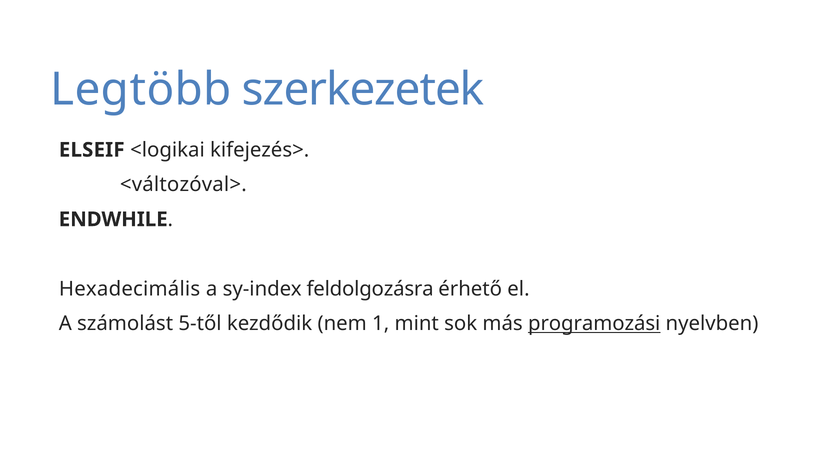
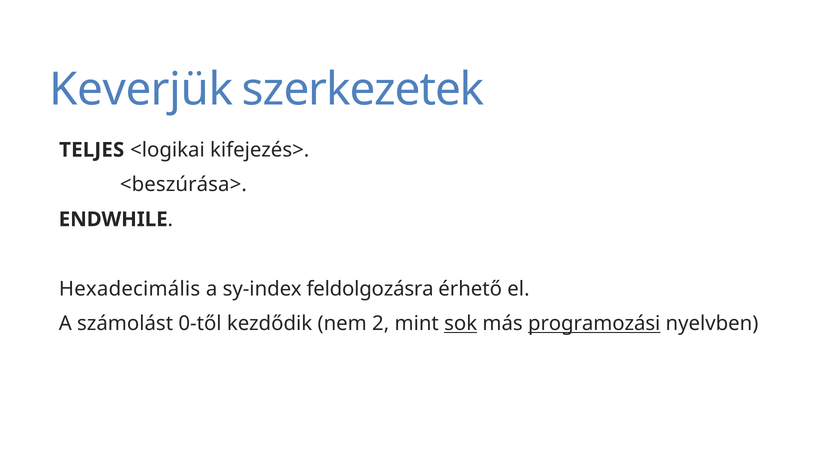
Legtöbb: Legtöbb -> Keverjük
ELSEIF: ELSEIF -> TELJES
<változóval>: <változóval> -> <beszúrása>
5-től: 5-től -> 0-től
1: 1 -> 2
sok underline: none -> present
